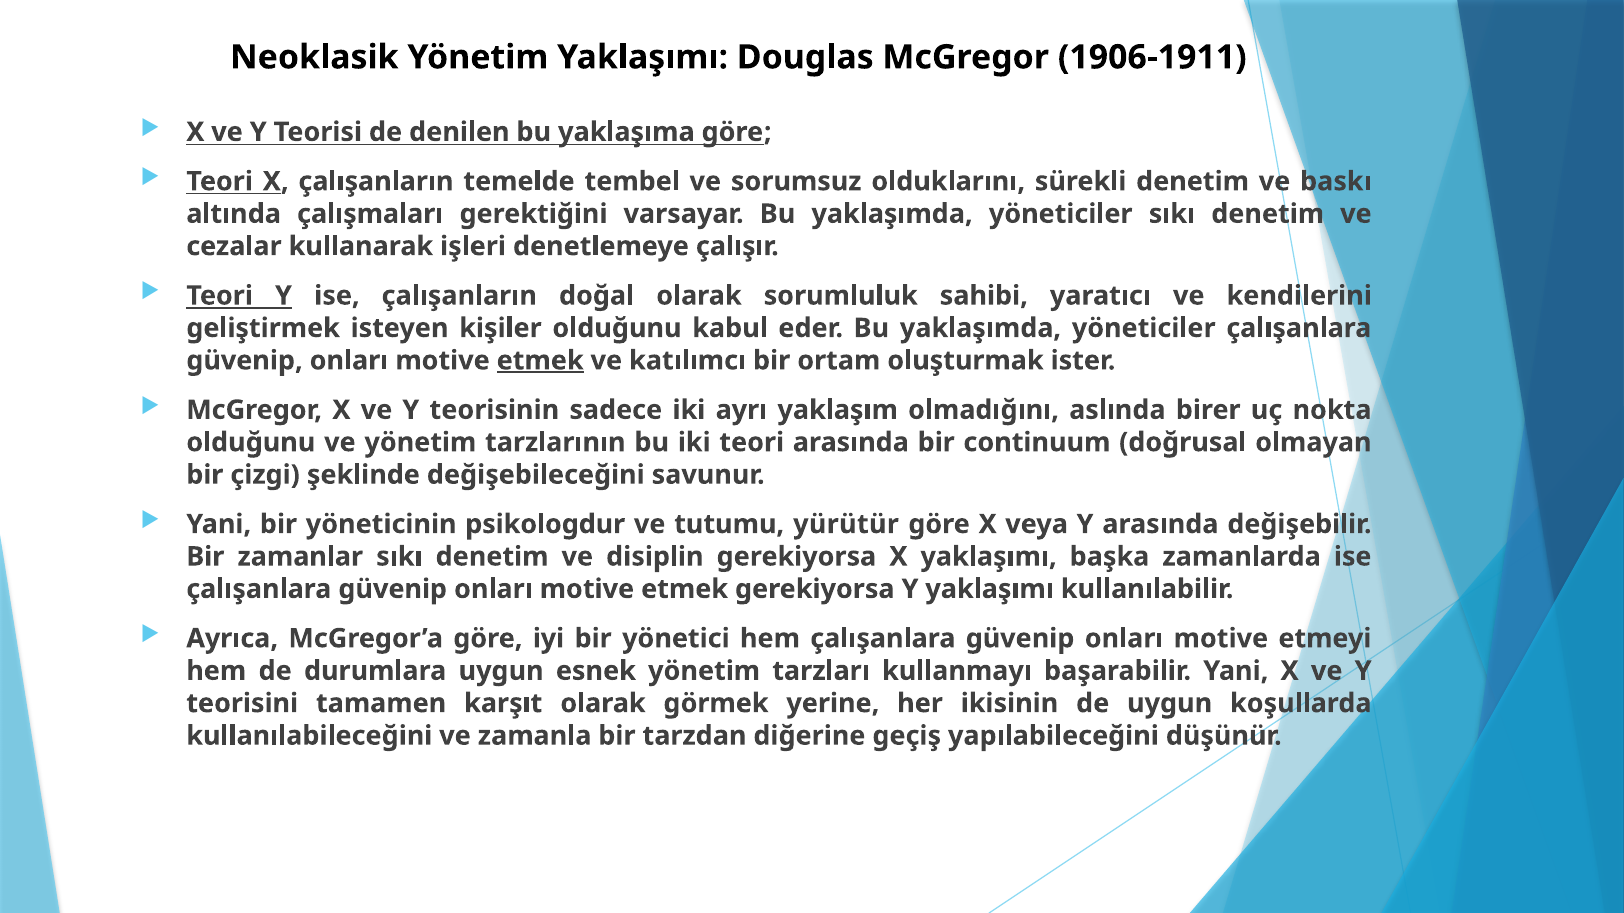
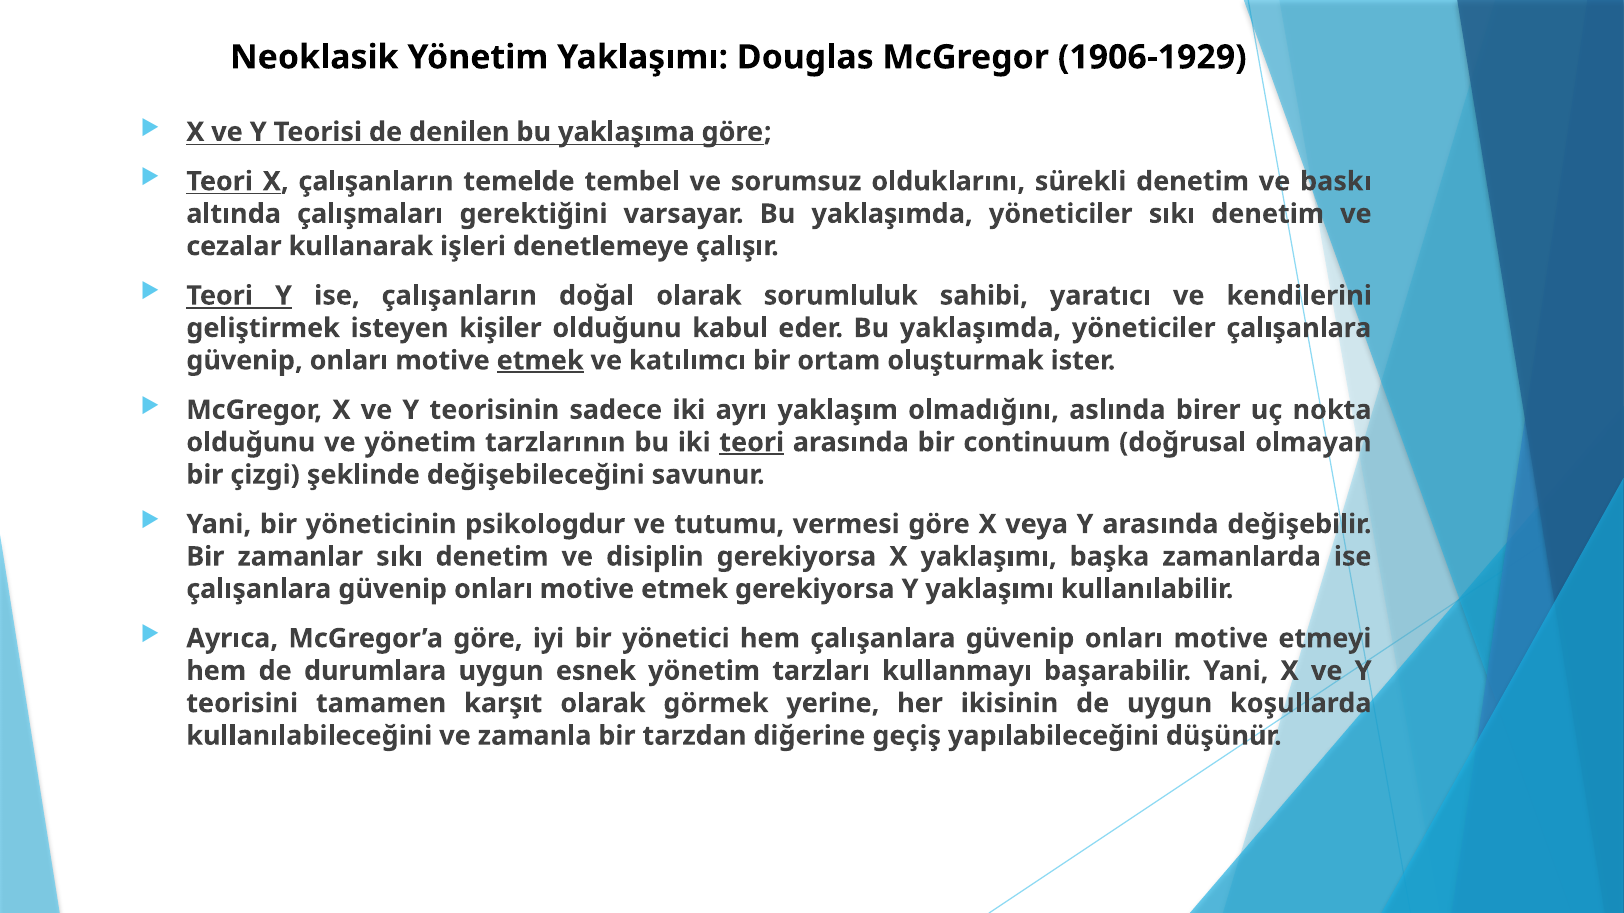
1906-1911: 1906-1911 -> 1906-1929
teori at (752, 443) underline: none -> present
yürütür: yürütür -> vermesi
